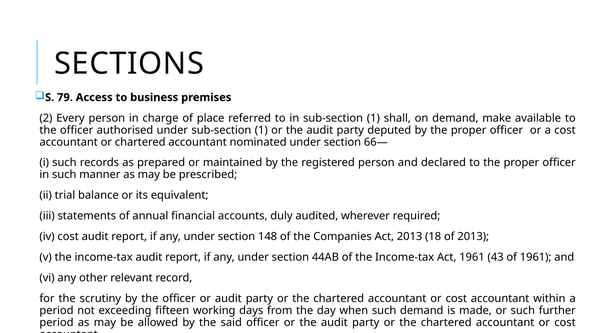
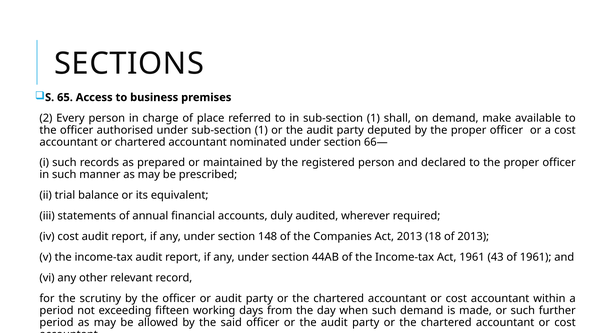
79: 79 -> 65
